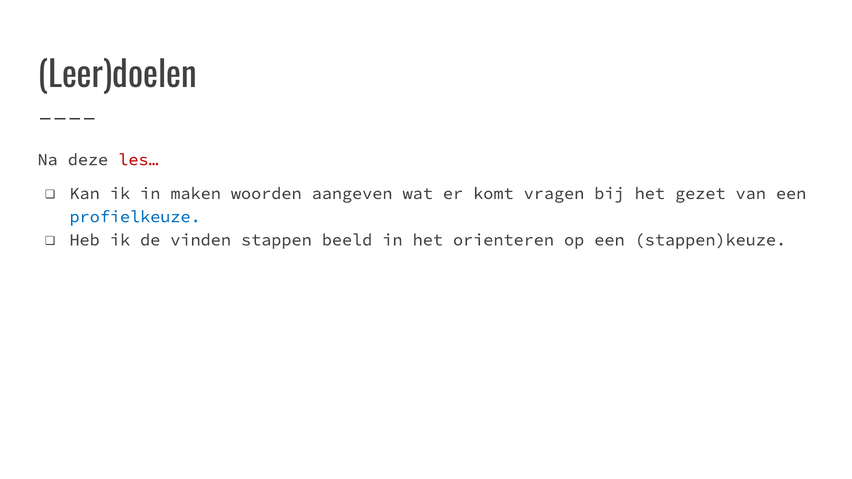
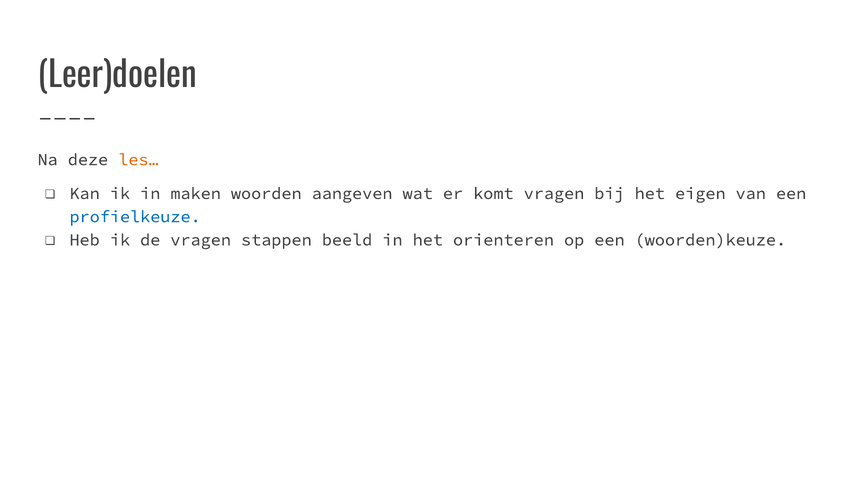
les… colour: red -> orange
gezet: gezet -> eigen
de vinden: vinden -> vragen
stappen)keuze: stappen)keuze -> woorden)keuze
